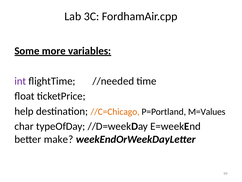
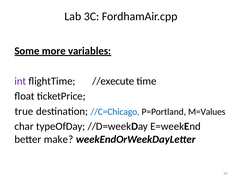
//needed: //needed -> //execute
help: help -> true
//C=Chicago colour: orange -> blue
